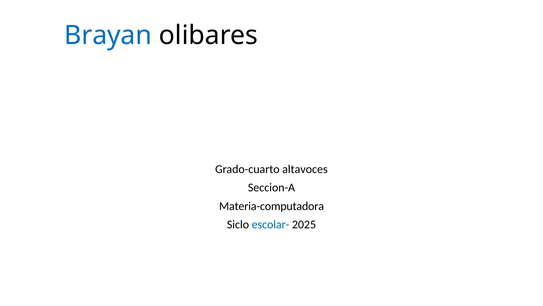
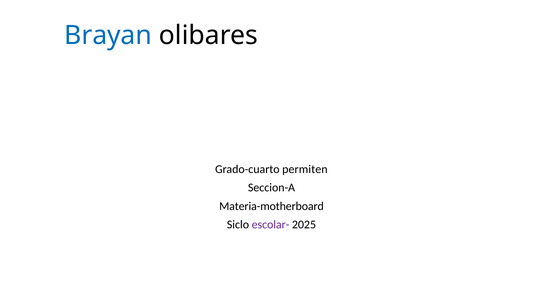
altavoces: altavoces -> permiten
Materia-computadora: Materia-computadora -> Materia-motherboard
escolar- colour: blue -> purple
